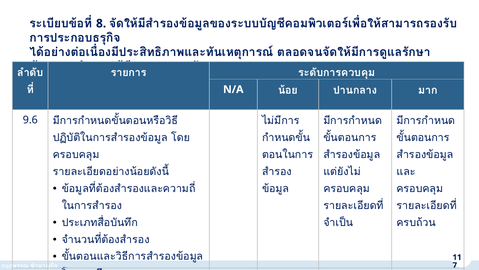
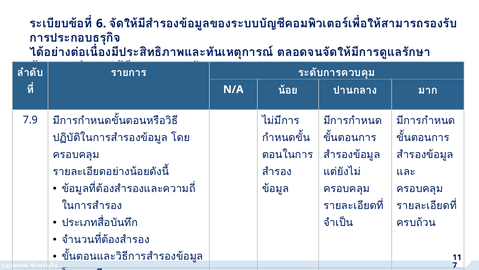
8: 8 -> 6
9.6: 9.6 -> 7.9
